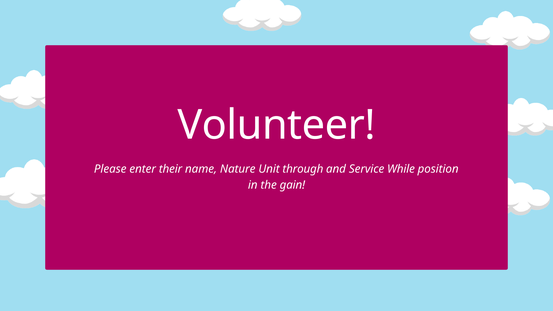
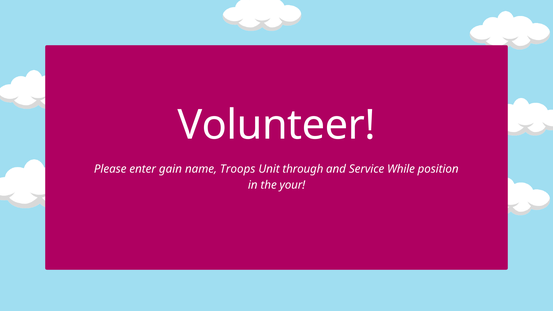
their: their -> gain
Nature: Nature -> Troops
gain: gain -> your
